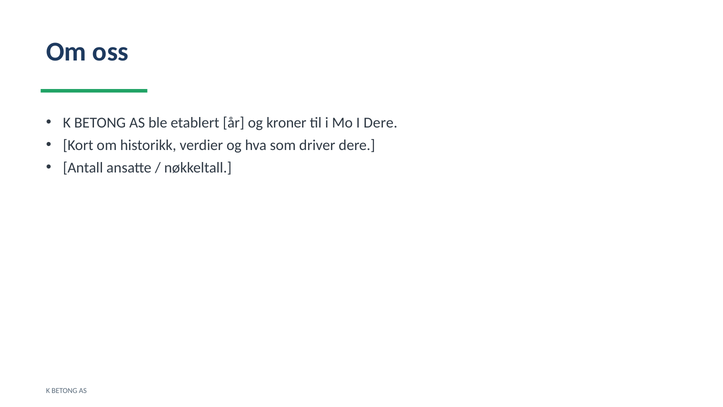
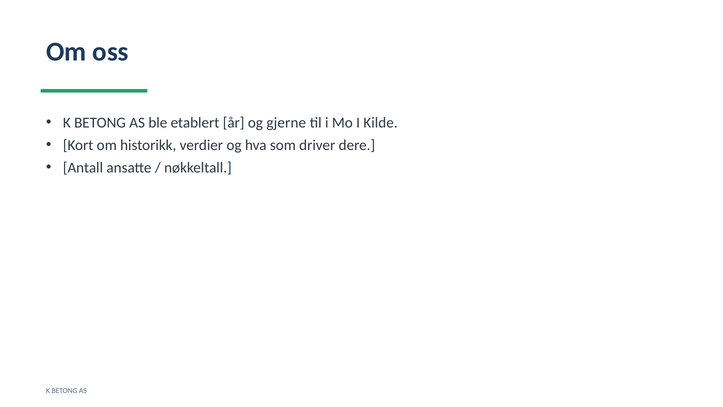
kroner: kroner -> gjerne
I Dere: Dere -> Kilde
